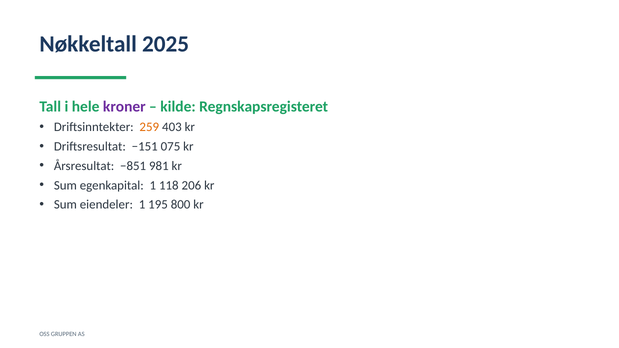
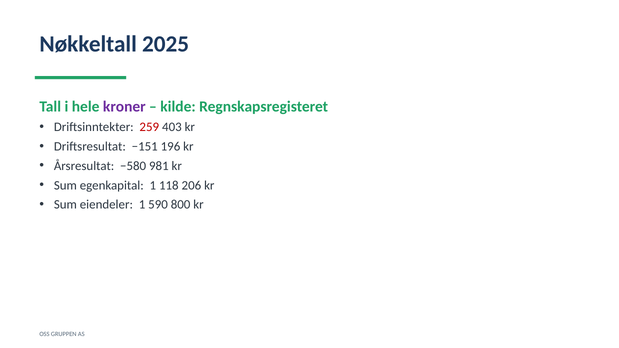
259 colour: orange -> red
075: 075 -> 196
−851: −851 -> −580
195: 195 -> 590
